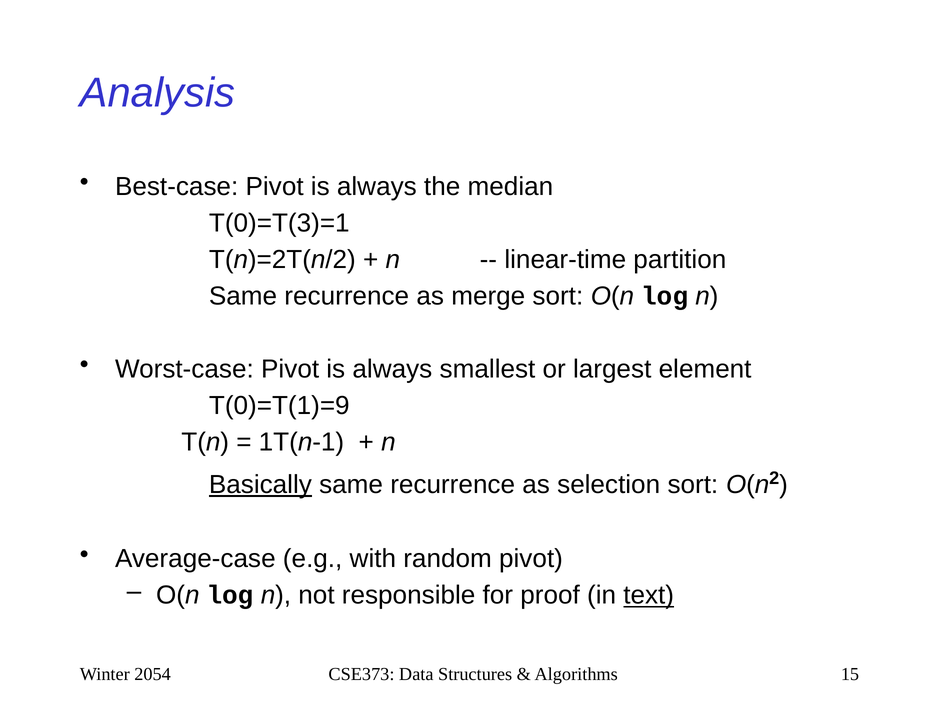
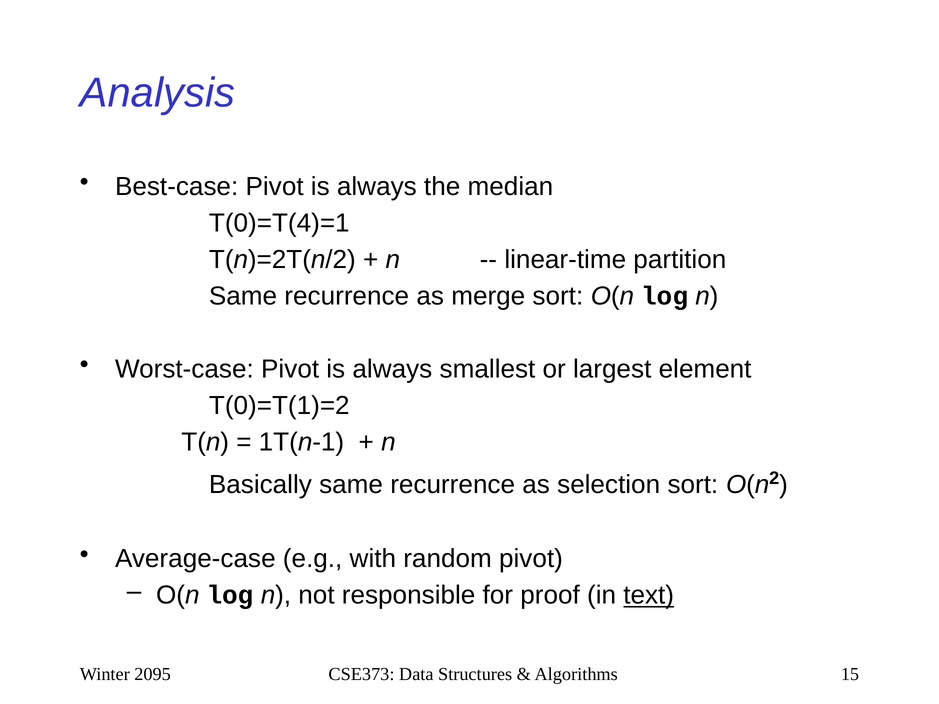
T(0)=T(3)=1: T(0)=T(3)=1 -> T(0)=T(4)=1
T(0)=T(1)=9: T(0)=T(1)=9 -> T(0)=T(1)=2
Basically underline: present -> none
2054: 2054 -> 2095
